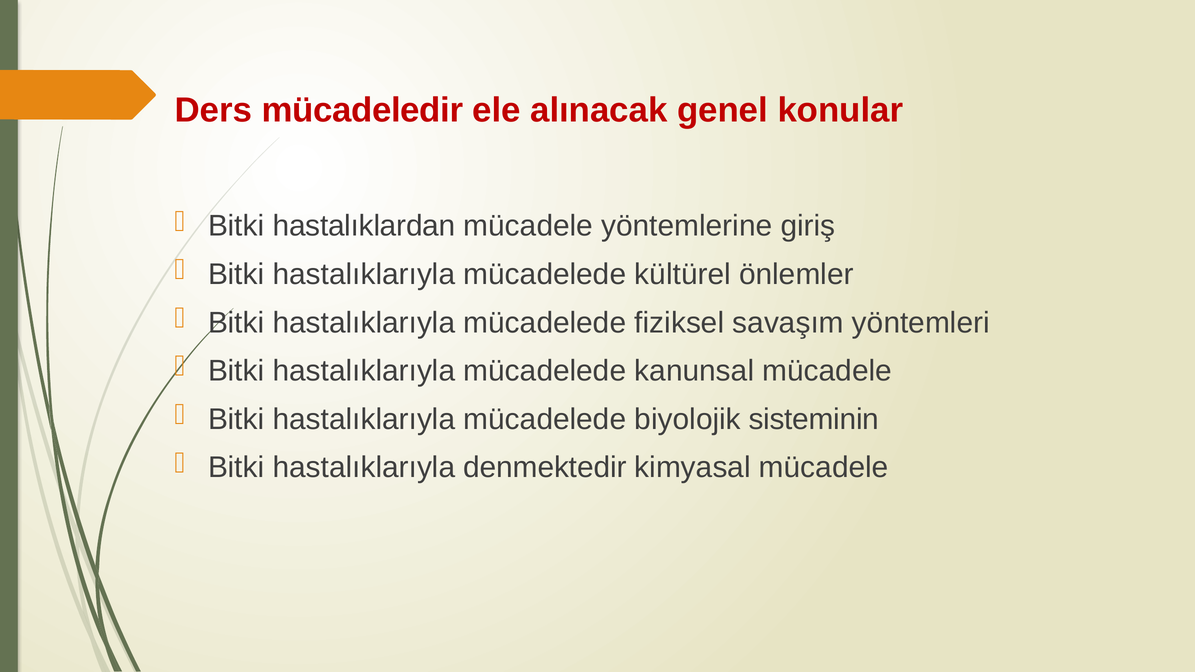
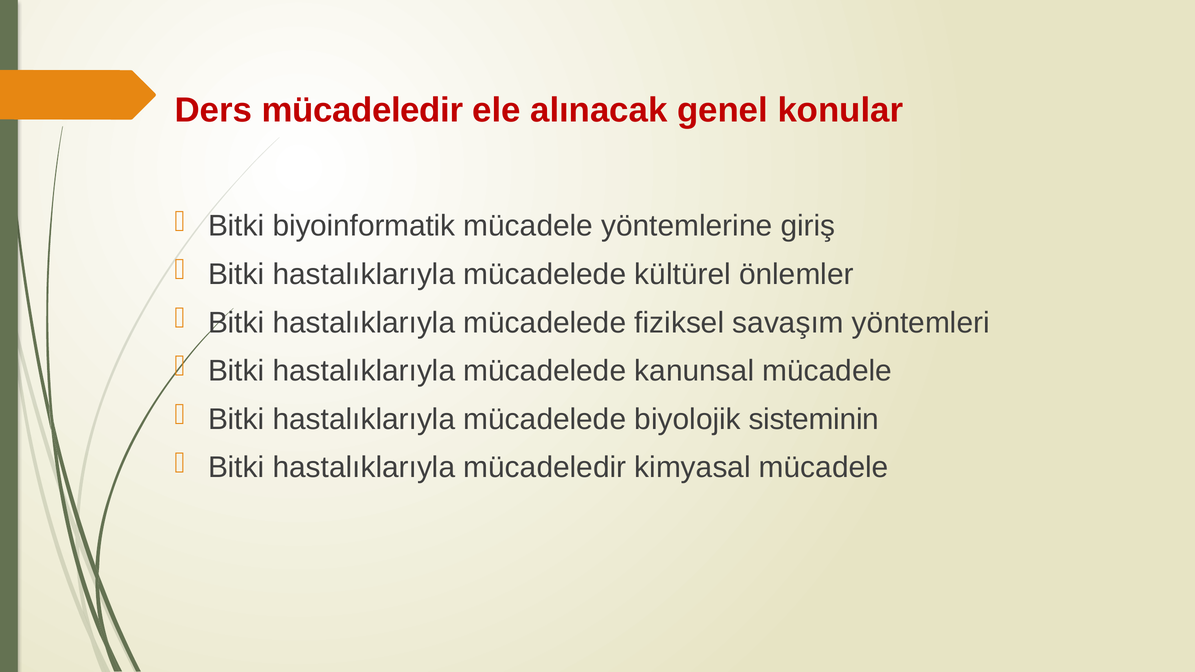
hastalıklardan: hastalıklardan -> biyoinformatik
hastalıklarıyla denmektedir: denmektedir -> mücadeledir
